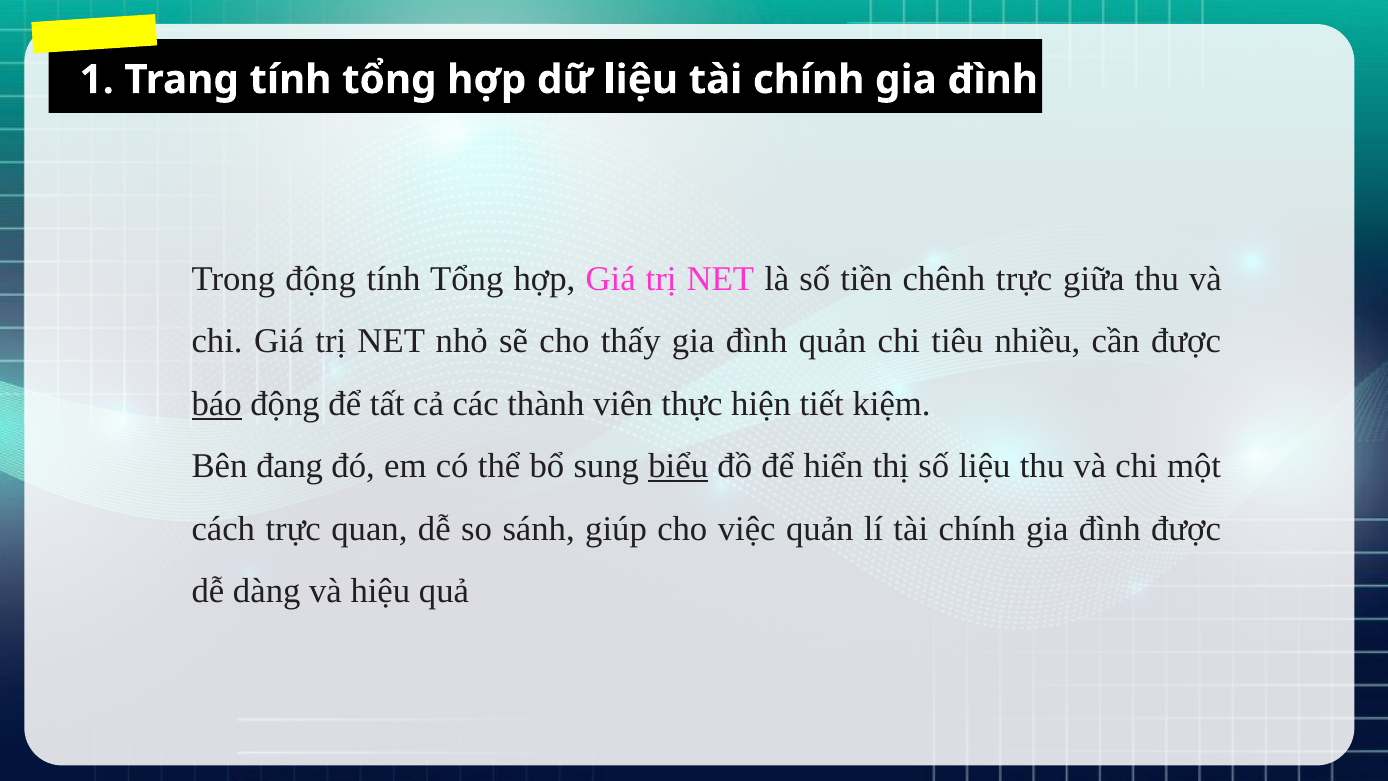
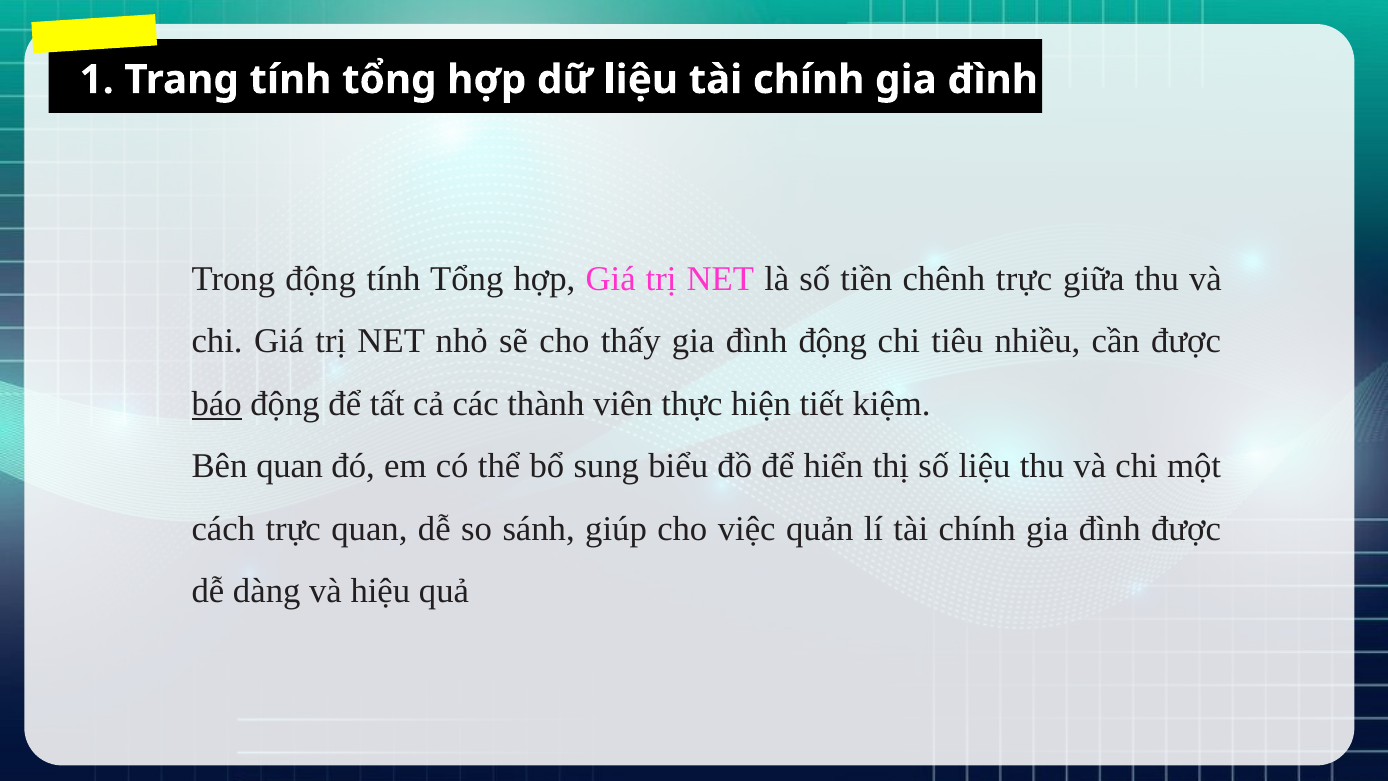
đình quản: quản -> động
Bên đang: đang -> quan
biểu underline: present -> none
